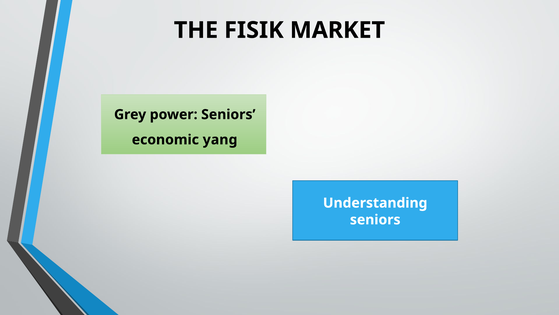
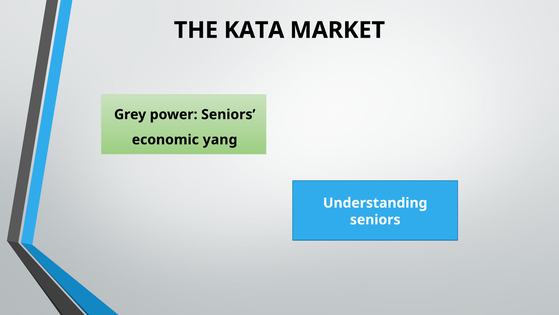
FISIK: FISIK -> KATA
